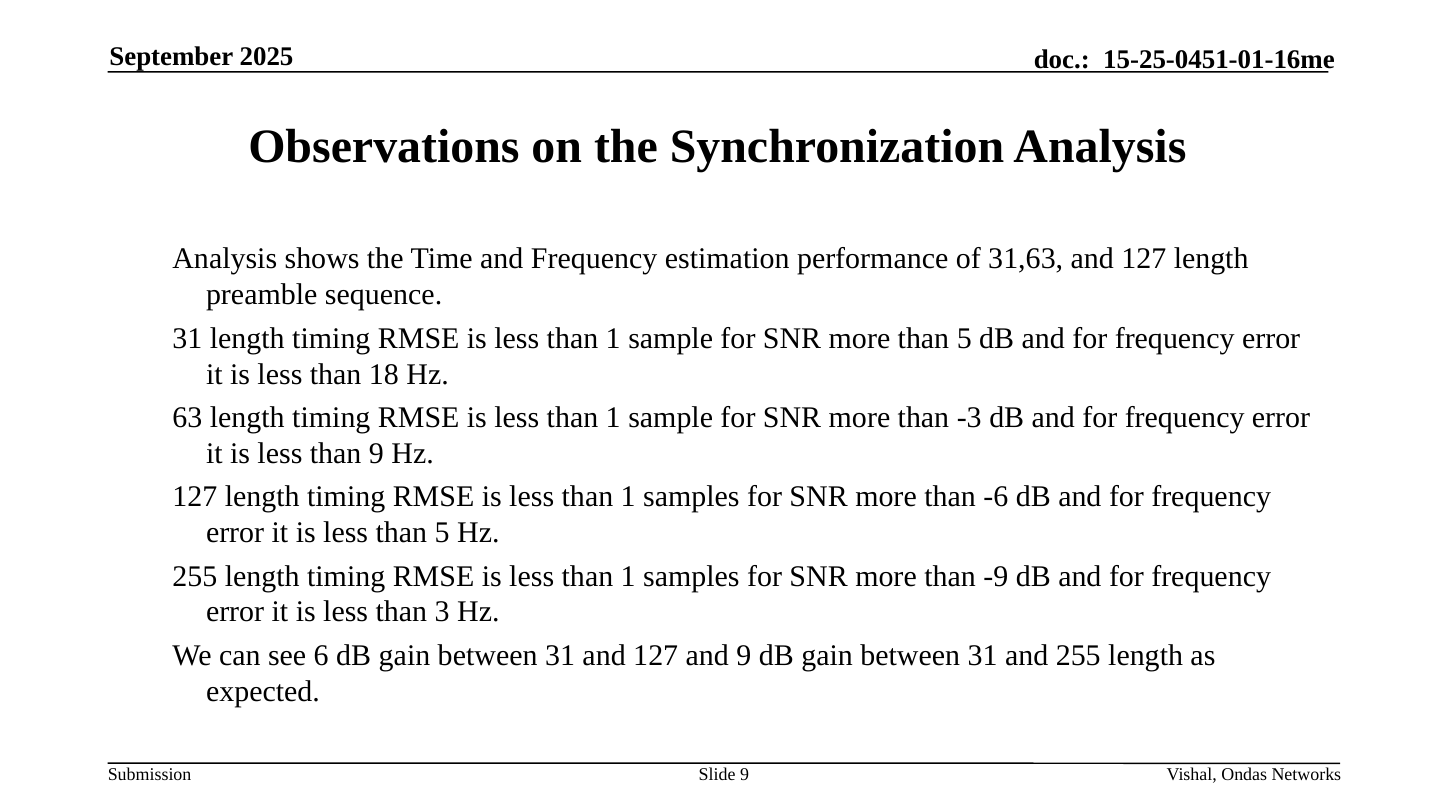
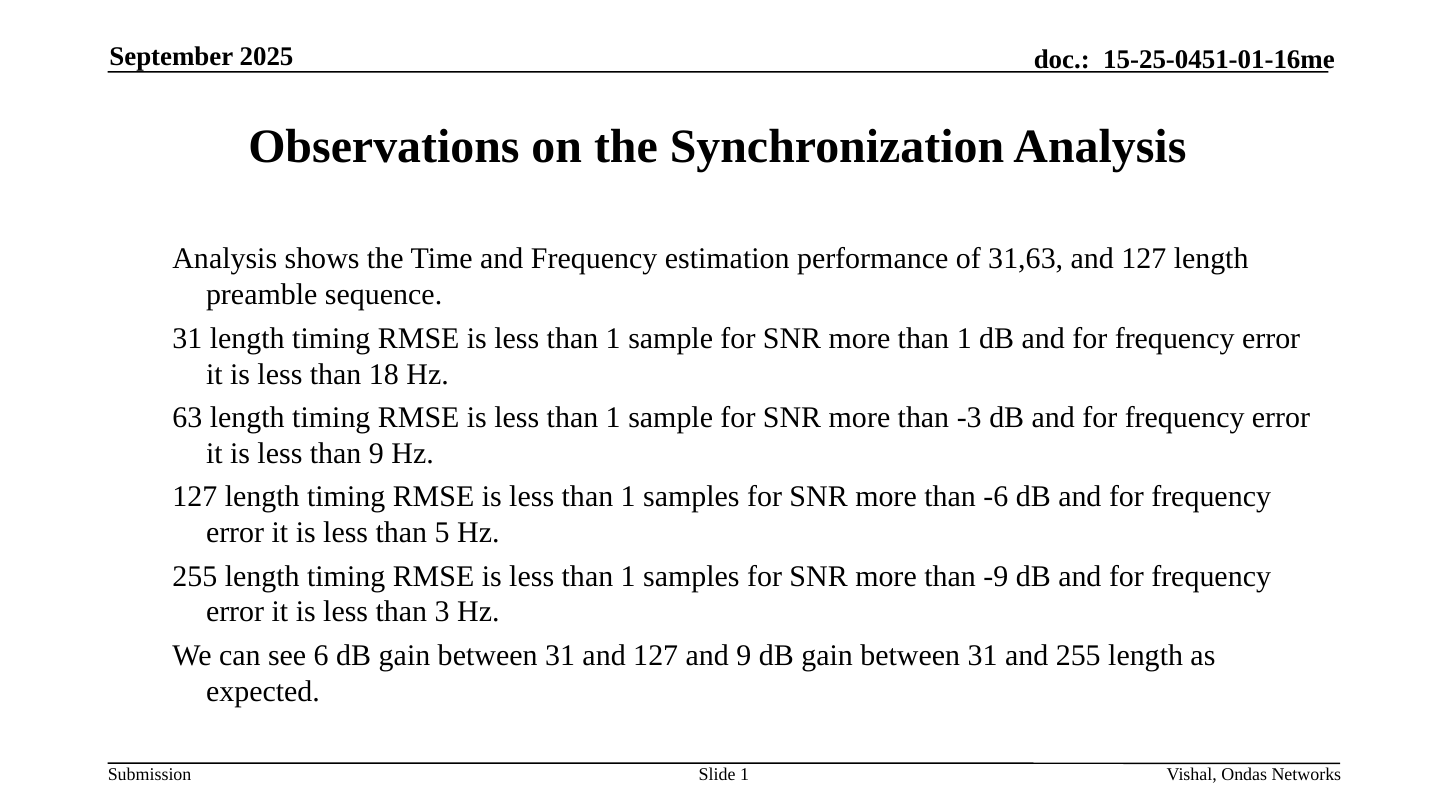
more than 5: 5 -> 1
Slide 9: 9 -> 1
